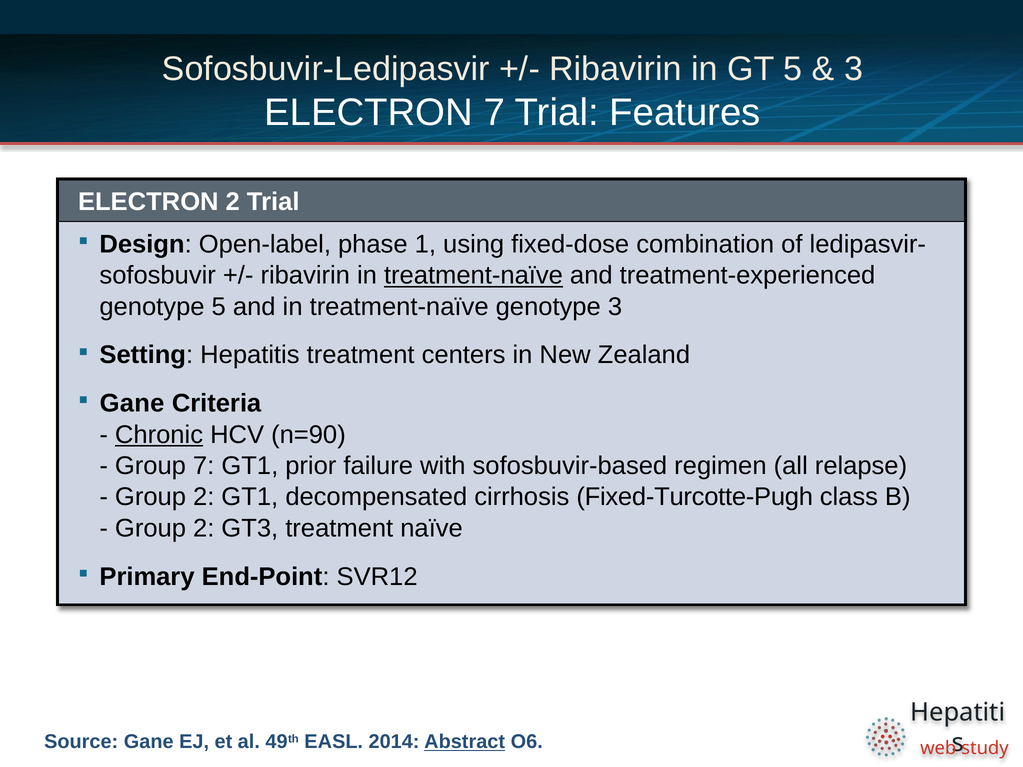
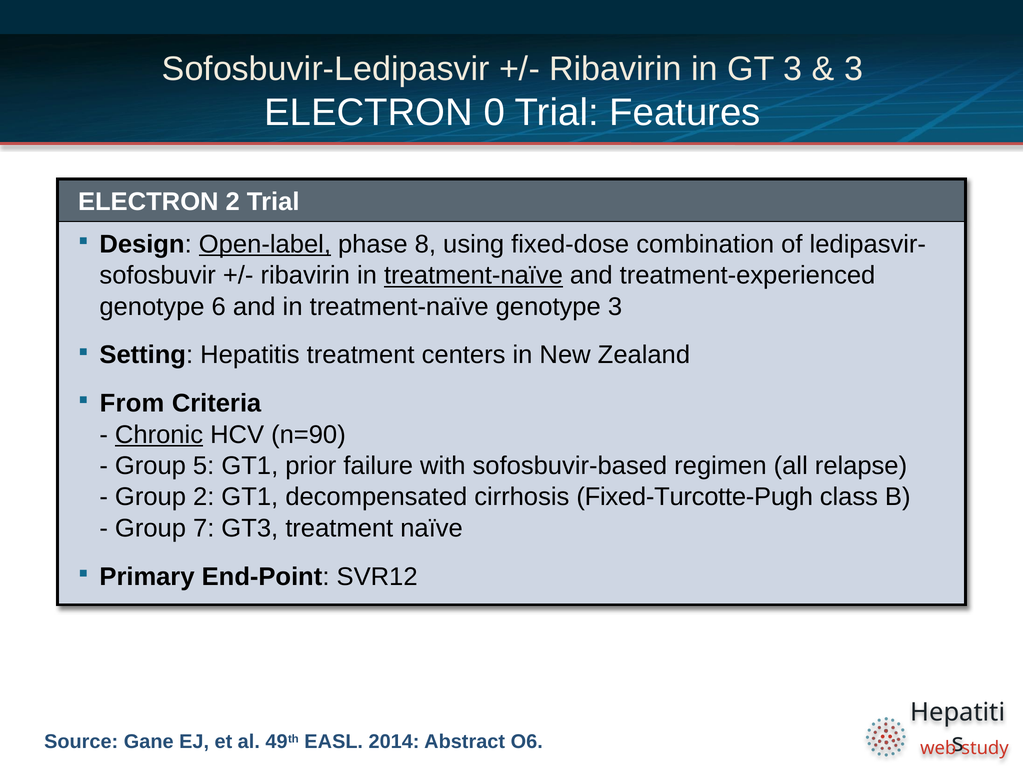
GT 5: 5 -> 3
ELECTRON 7: 7 -> 0
Open-label underline: none -> present
1: 1 -> 8
genotype 5: 5 -> 6
Gane at (132, 403): Gane -> From
Group 7: 7 -> 5
2 at (204, 528): 2 -> 7
Abstract underline: present -> none
